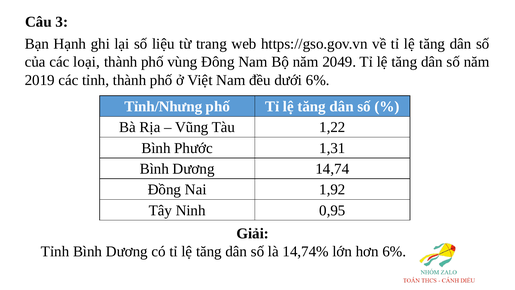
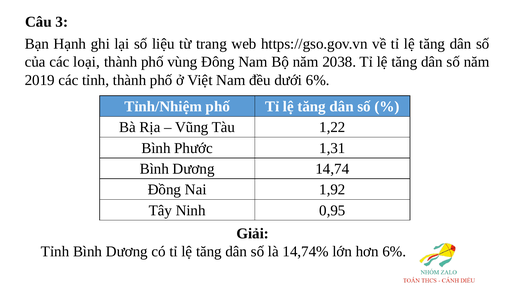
2049: 2049 -> 2038
Tỉnh/Nhưng: Tỉnh/Nhưng -> Tỉnh/Nhiệm
